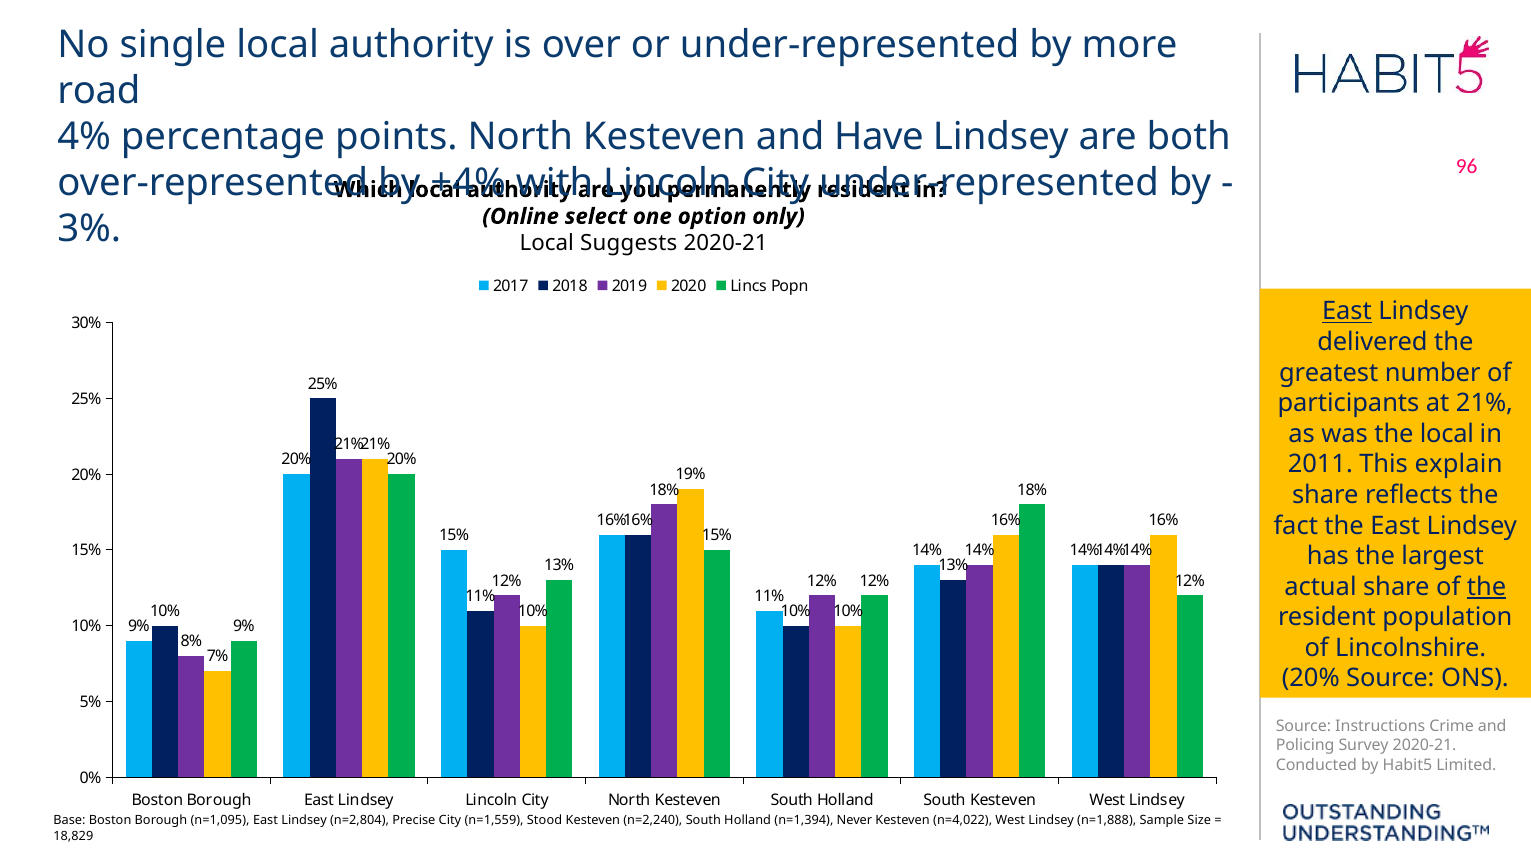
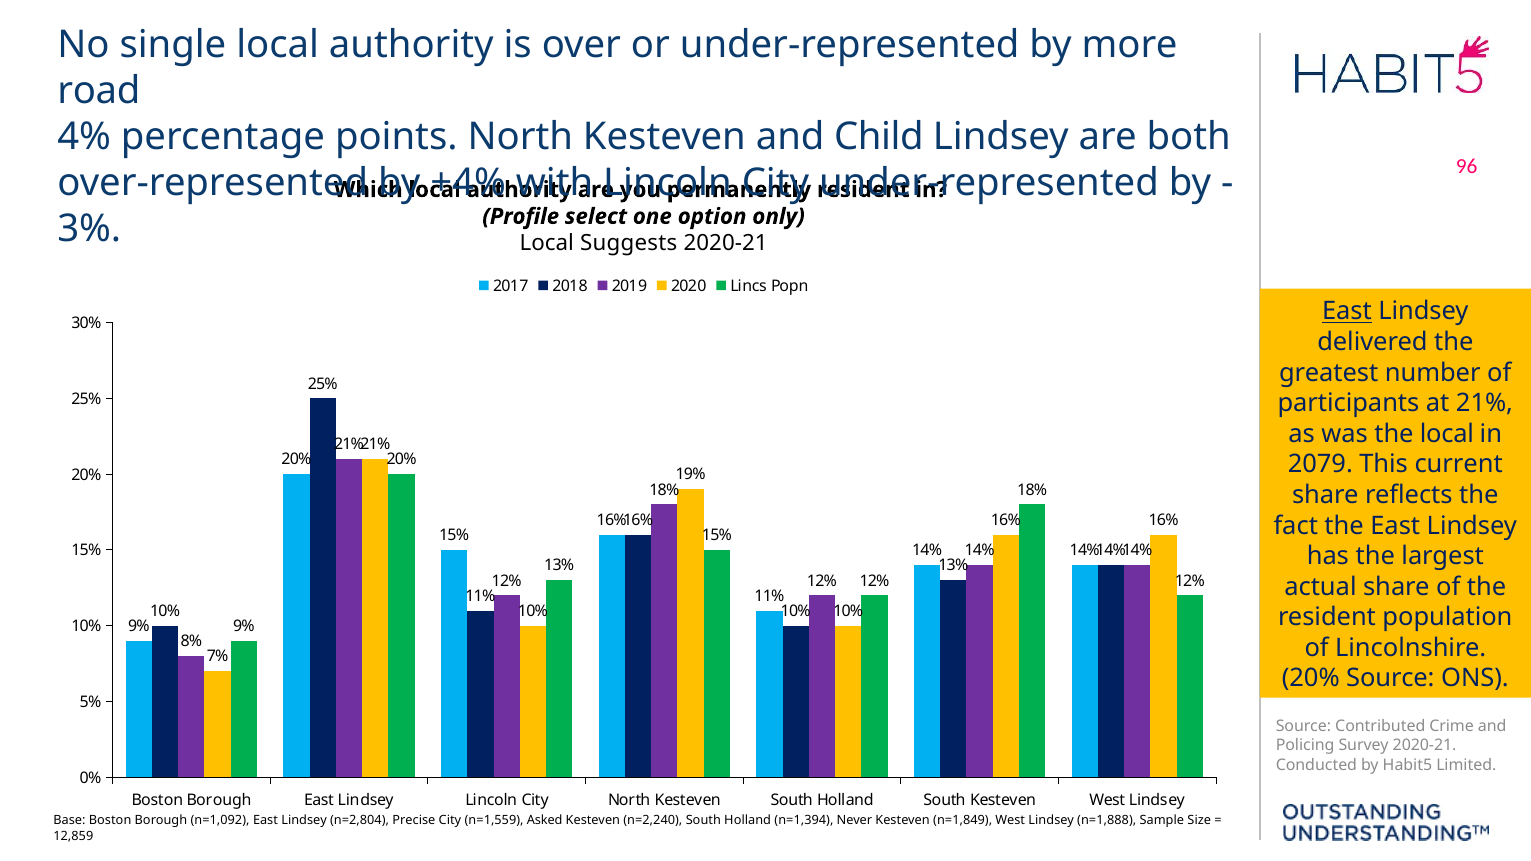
Have: Have -> Child
Online: Online -> Profile
2011: 2011 -> 2079
explain: explain -> current
the at (1487, 587) underline: present -> none
Instructions: Instructions -> Contributed
n=1,095: n=1,095 -> n=1,092
Stood: Stood -> Asked
n=4,022: n=4,022 -> n=1,849
18,829: 18,829 -> 12,859
